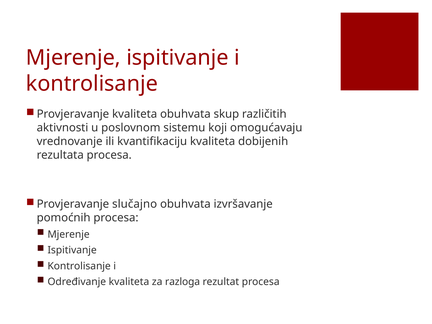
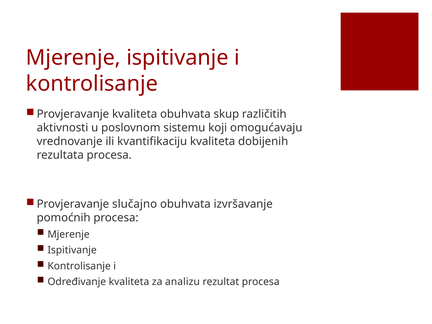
razloga: razloga -> analizu
